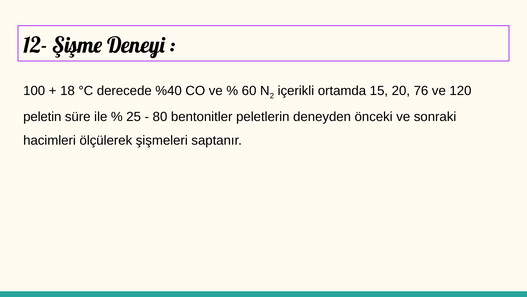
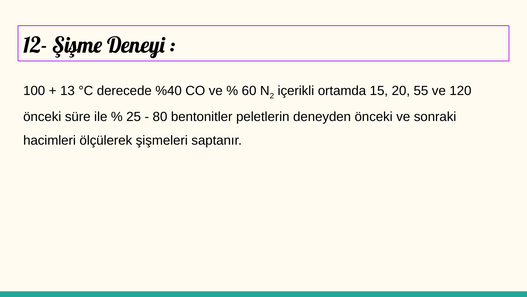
18: 18 -> 13
76: 76 -> 55
peletin at (42, 116): peletin -> önceki
